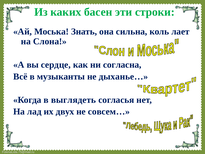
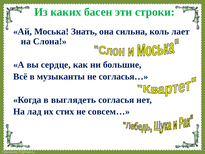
согласна: согласна -> большие
дыханье…: дыханье… -> согласья…
двух: двух -> стих
